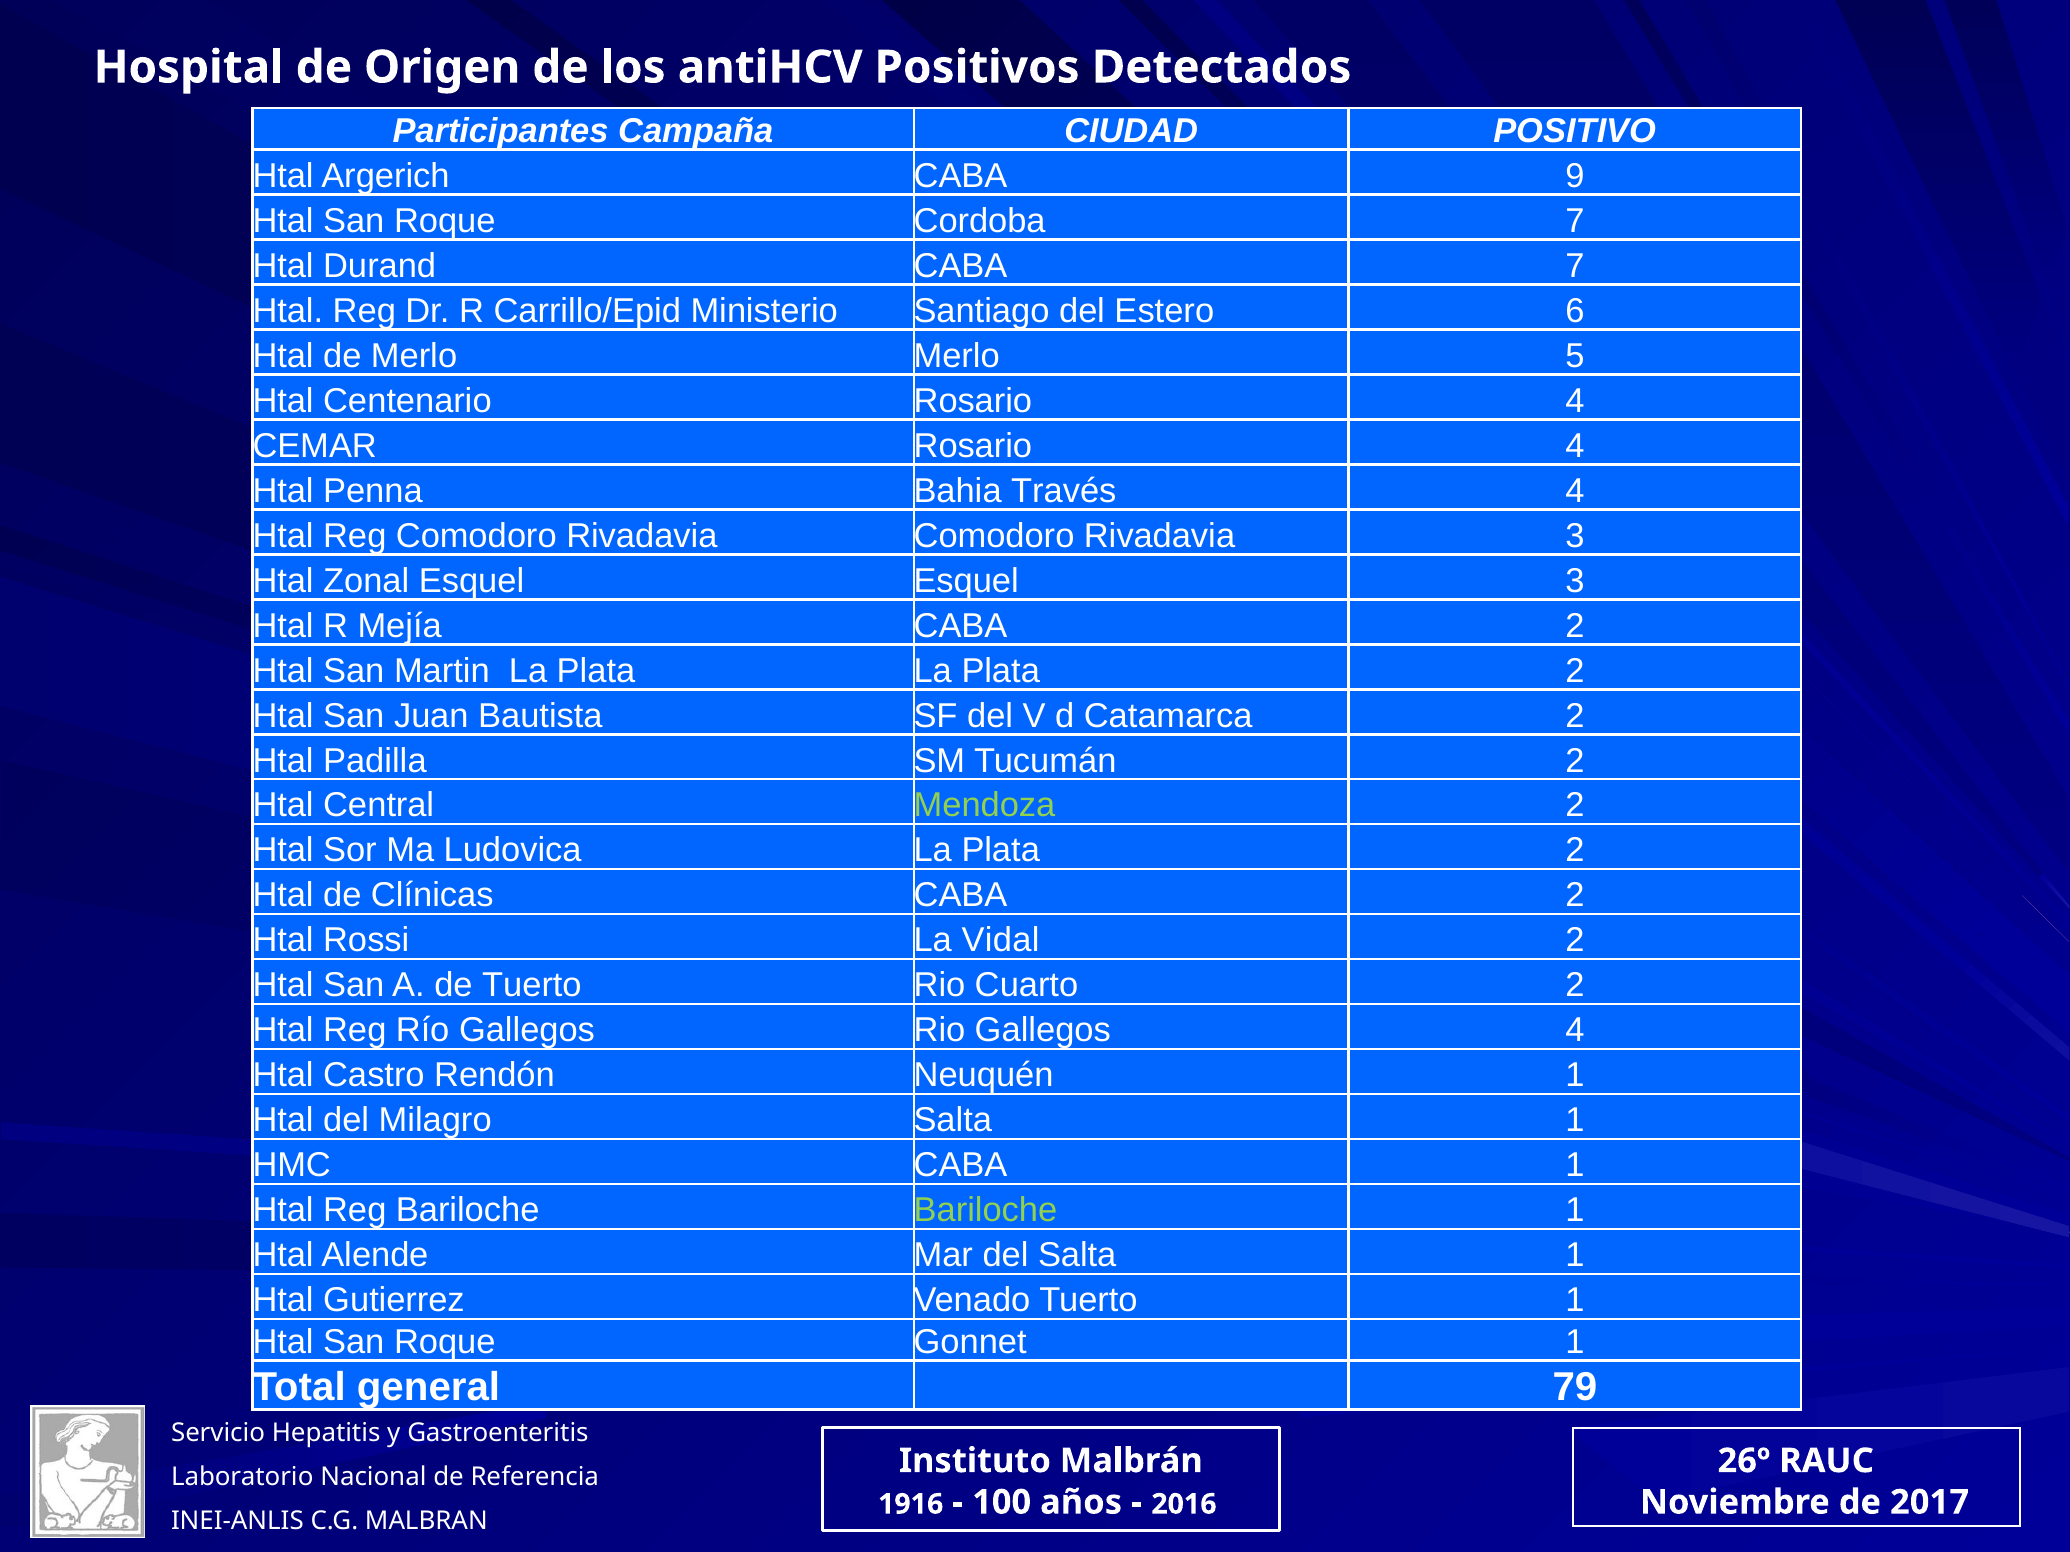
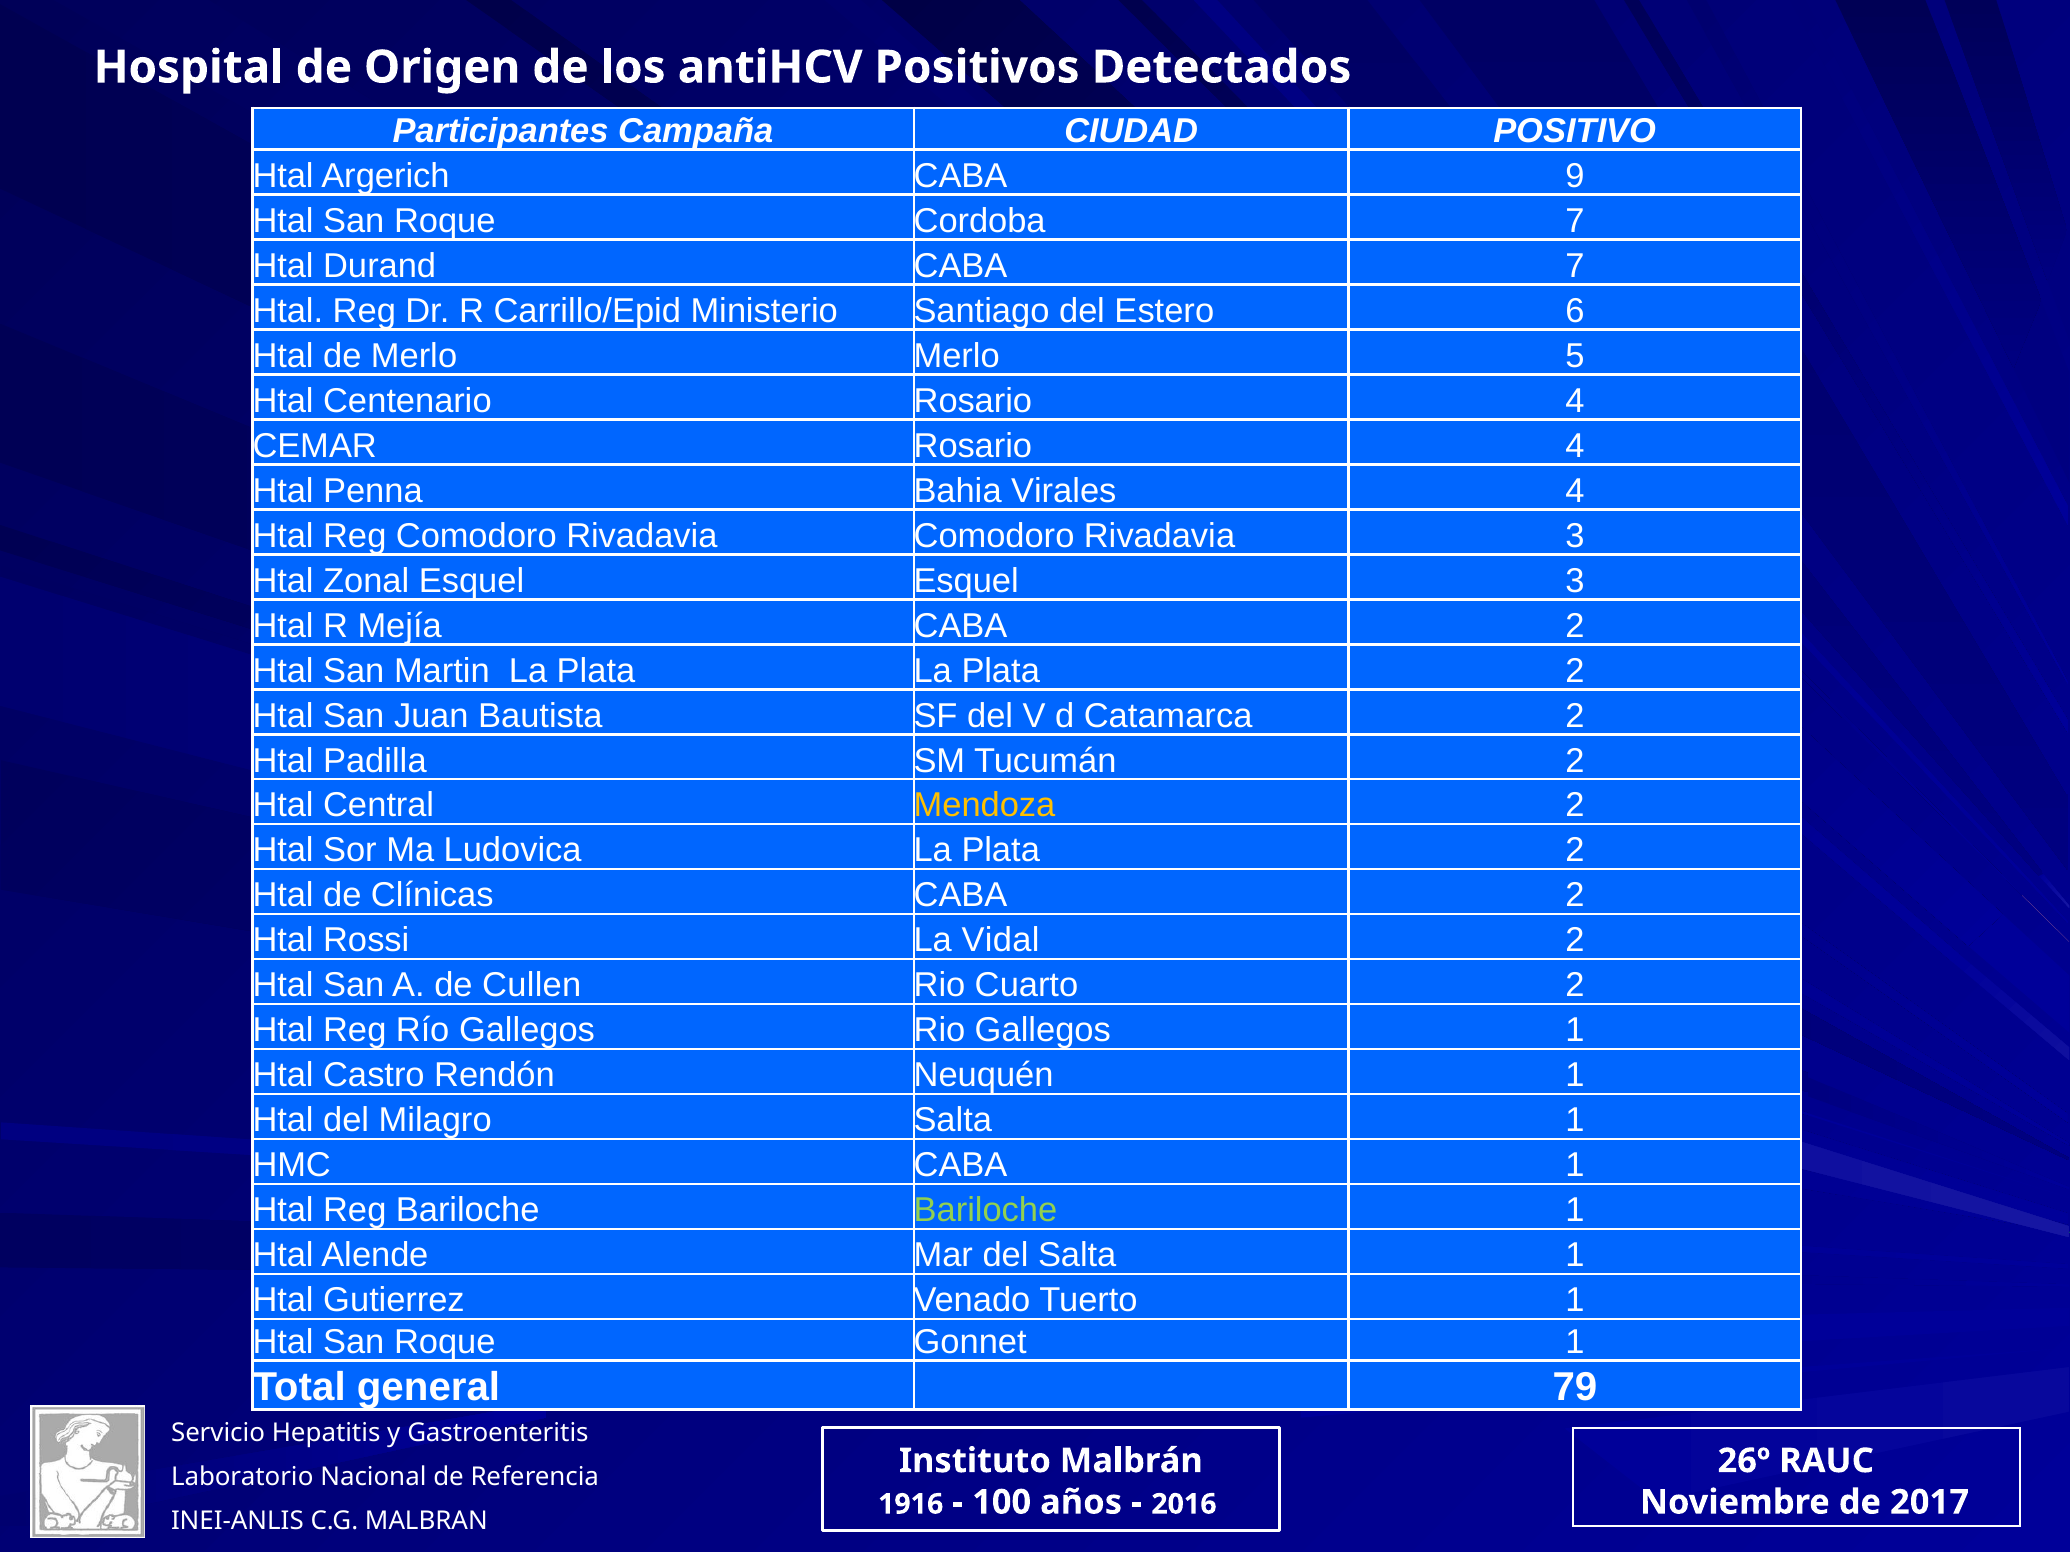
Través: Través -> Virales
Mendoza colour: light green -> yellow
de Tuerto: Tuerto -> Cullen
Gallegos 4: 4 -> 1
